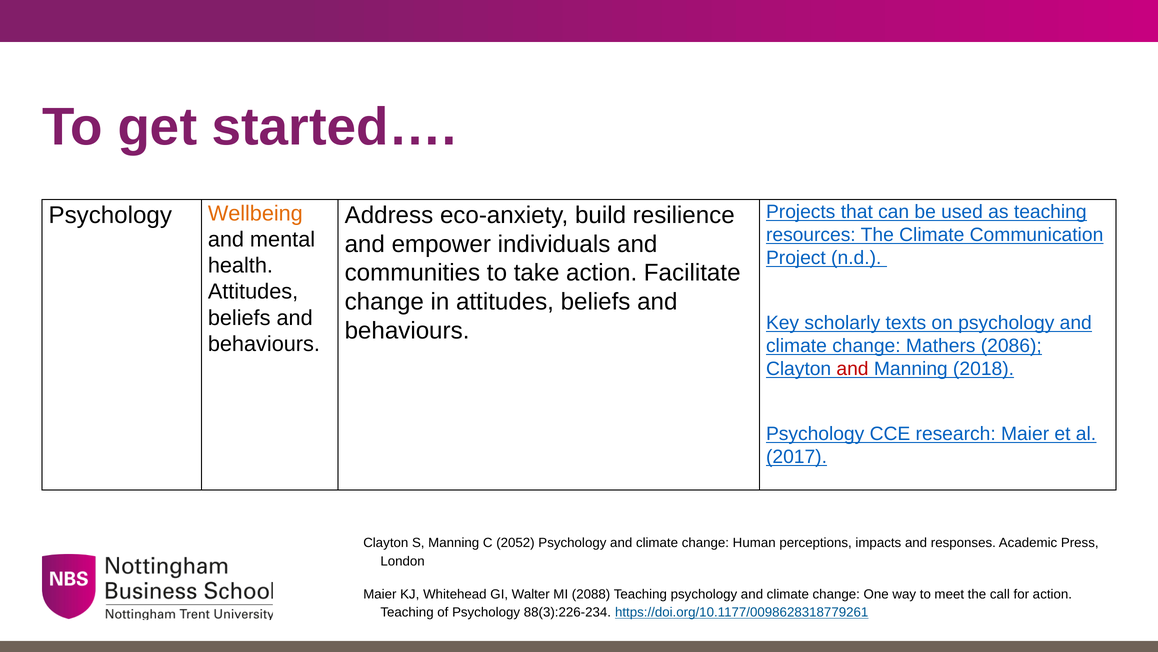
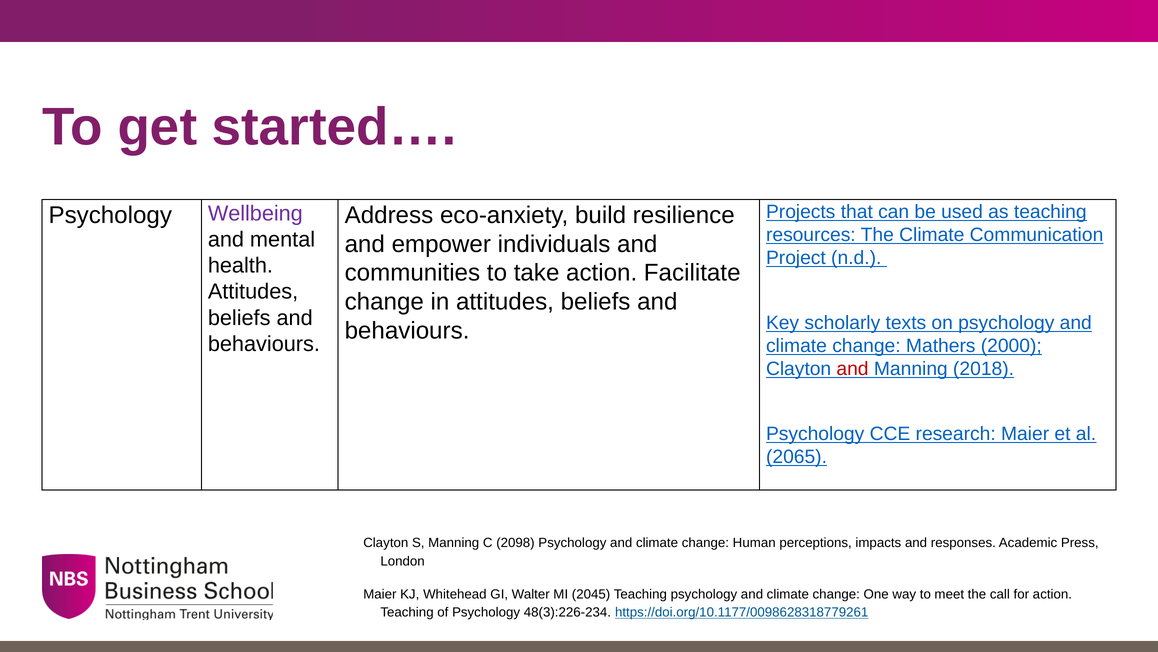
Wellbeing colour: orange -> purple
2086: 2086 -> 2000
2017: 2017 -> 2065
2052: 2052 -> 2098
2088: 2088 -> 2045
88(3):226-234: 88(3):226-234 -> 48(3):226-234
